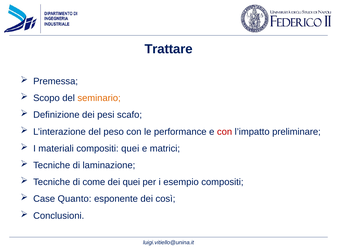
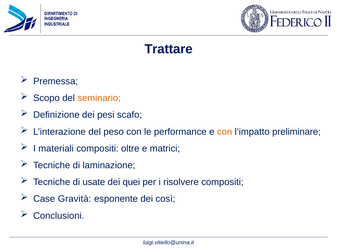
con at (225, 132) colour: red -> orange
compositi quei: quei -> oltre
come: come -> usate
esempio: esempio -> risolvere
Quanto: Quanto -> Gravità
